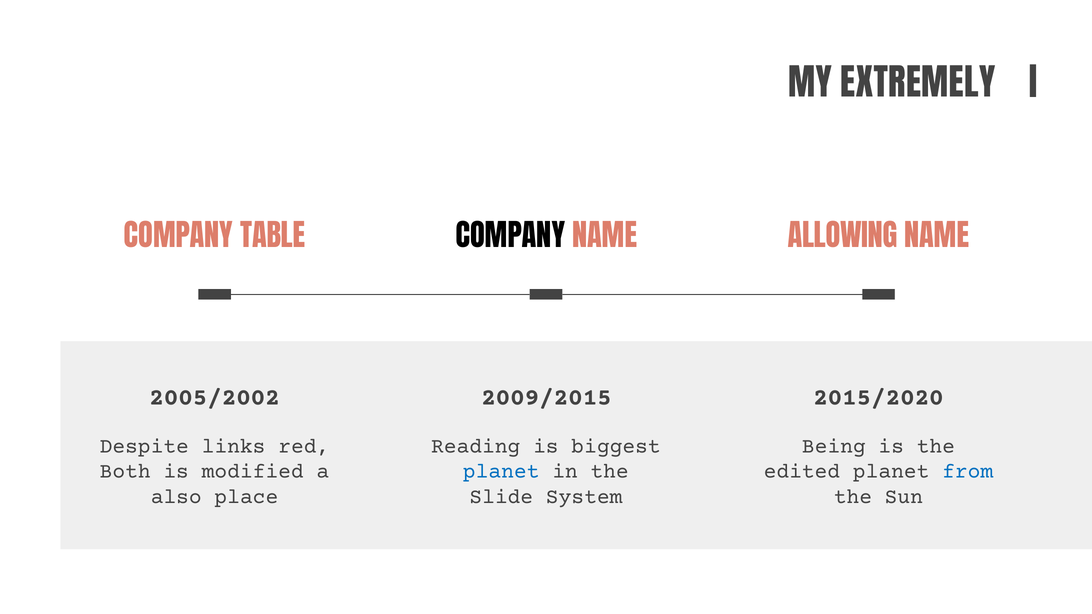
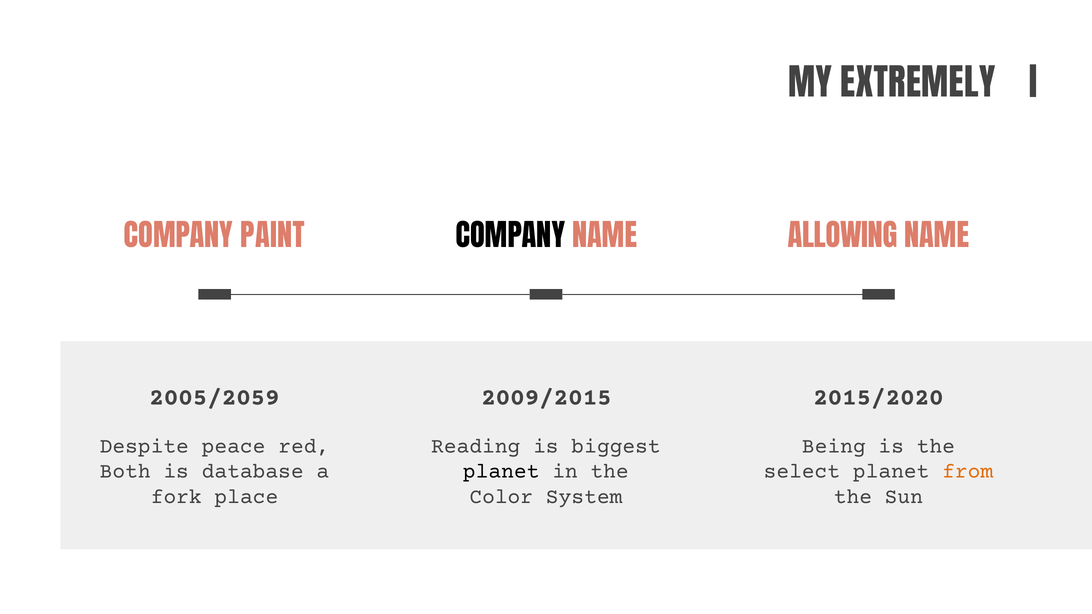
TABLE: TABLE -> PAINT
2005/2002: 2005/2002 -> 2005/2059
links: links -> peace
modified: modified -> database
planet at (501, 471) colour: blue -> black
edited: edited -> select
from colour: blue -> orange
also: also -> fork
Slide: Slide -> Color
